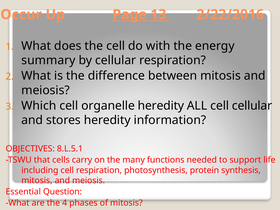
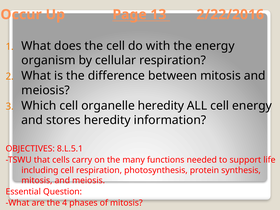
summary: summary -> organism
cell cellular: cellular -> energy
